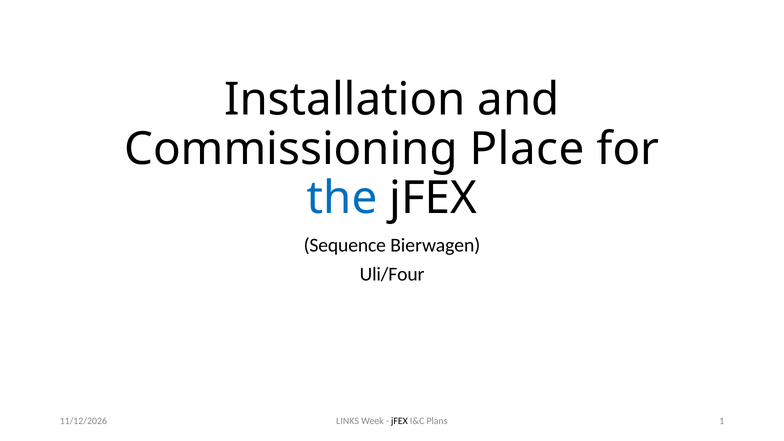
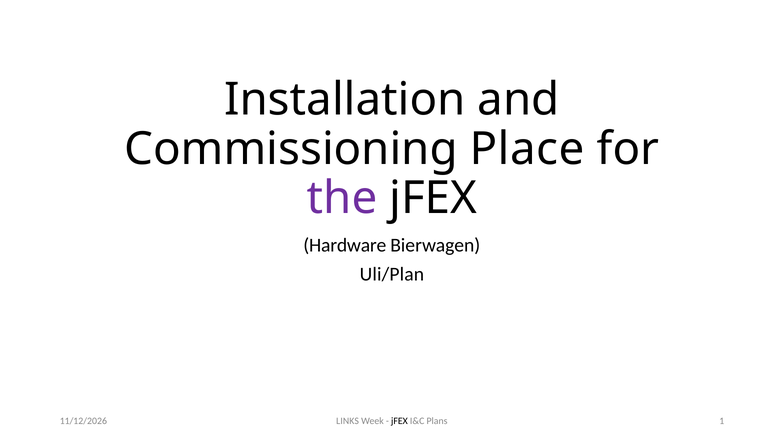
the colour: blue -> purple
Sequence: Sequence -> Hardware
Uli/Four: Uli/Four -> Uli/Plan
